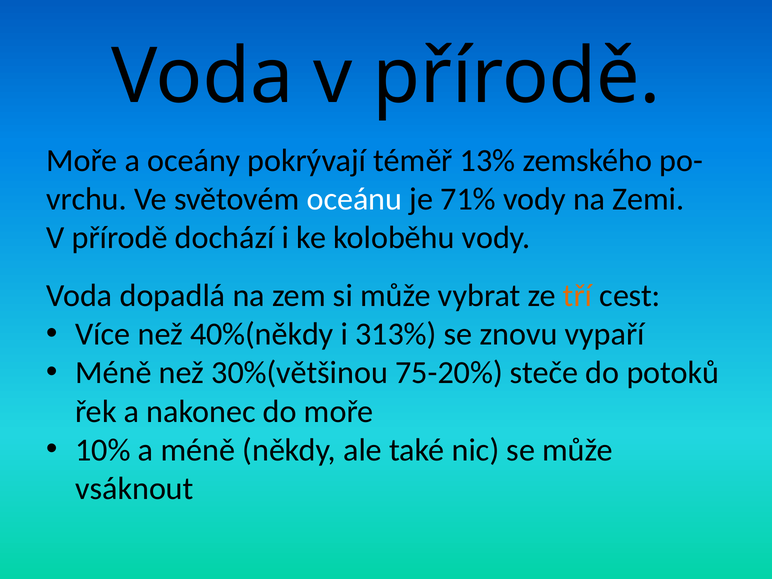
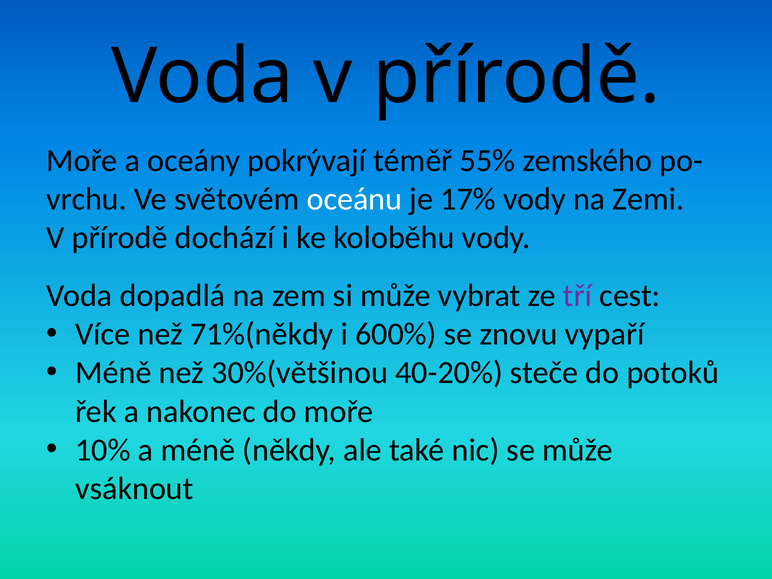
13%: 13% -> 55%
71%: 71% -> 17%
tří colour: orange -> purple
40%(někdy: 40%(někdy -> 71%(někdy
313%: 313% -> 600%
75-20%: 75-20% -> 40-20%
